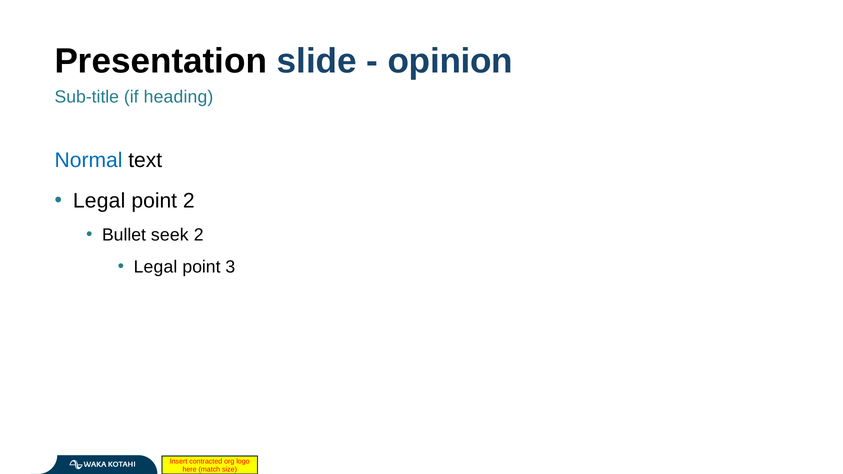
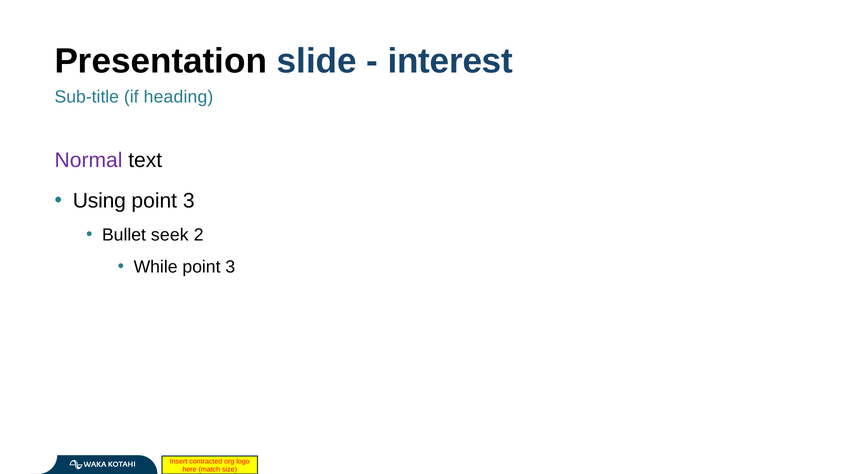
opinion: opinion -> interest
Normal colour: blue -> purple
Legal at (99, 201): Legal -> Using
2 at (189, 201): 2 -> 3
Legal at (156, 267): Legal -> While
